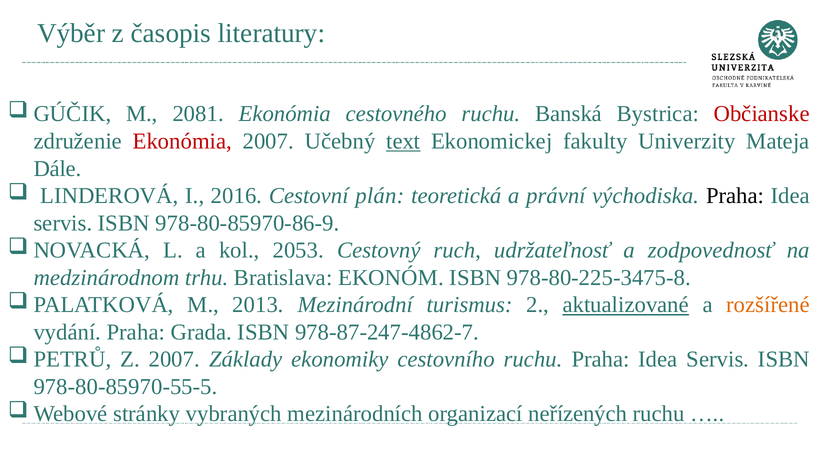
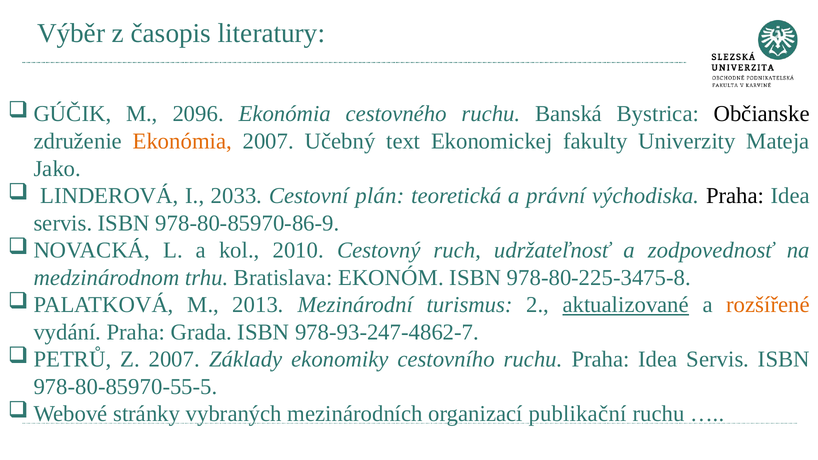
2081: 2081 -> 2096
Občianske colour: red -> black
Ekonómia at (182, 141) colour: red -> orange
text underline: present -> none
Dále: Dále -> Jako
2016: 2016 -> 2033
2053: 2053 -> 2010
978-87-247-4862-7: 978-87-247-4862-7 -> 978-93-247-4862-7
neřízených: neřízených -> publikační
